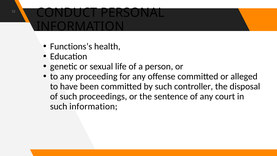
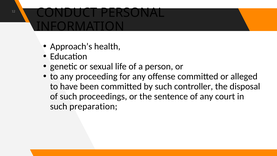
Functions’s: Functions’s -> Approach’s
such information: information -> preparation
